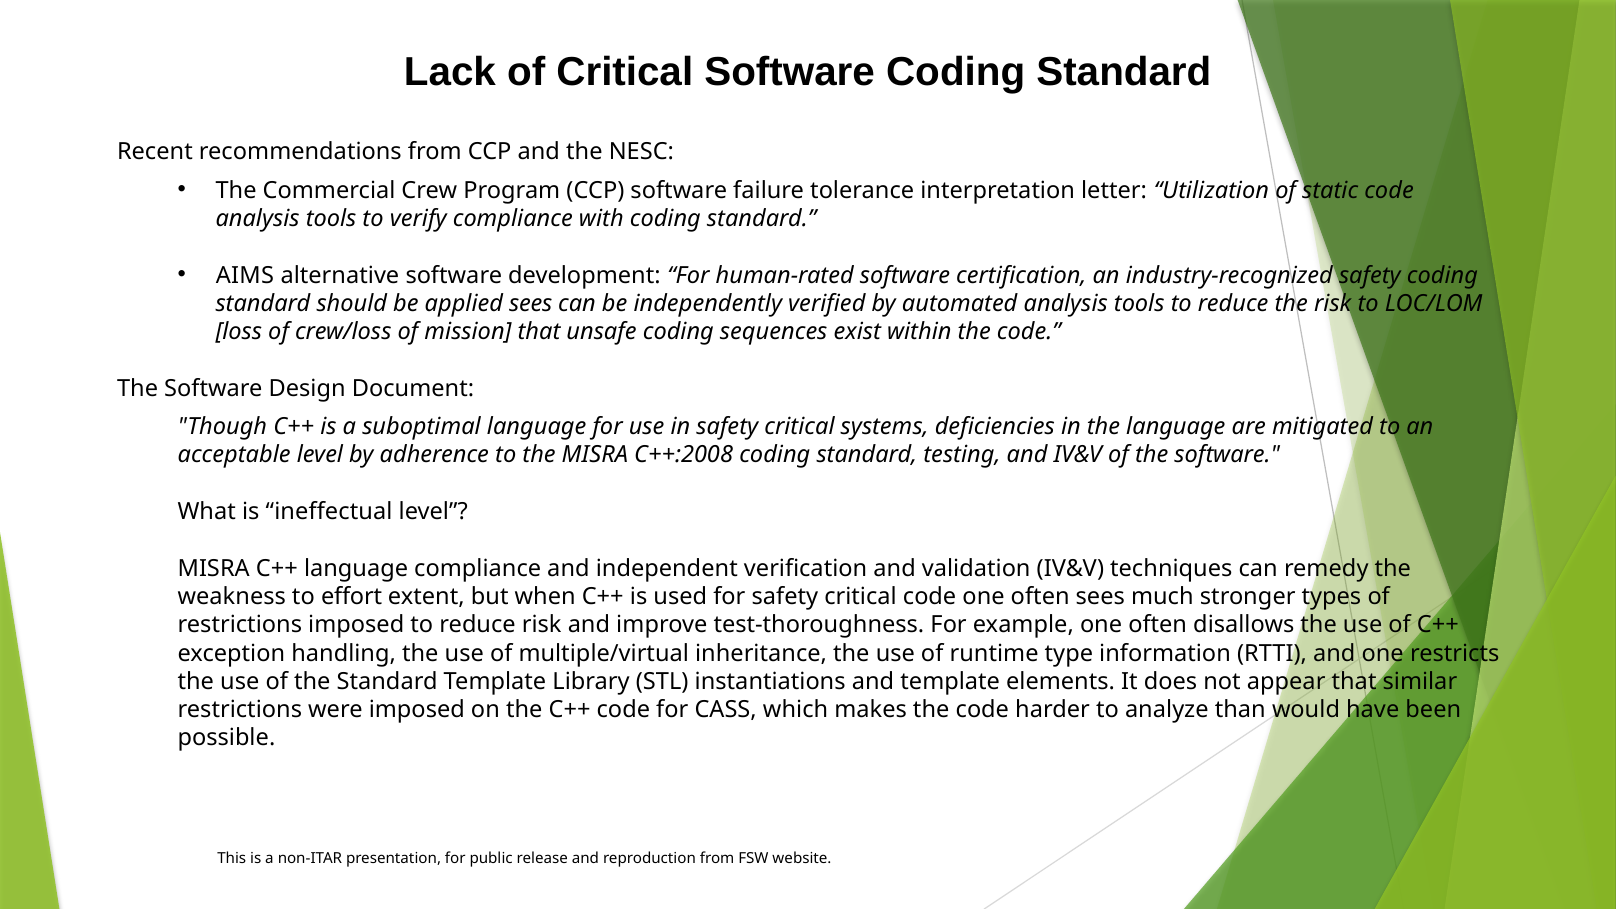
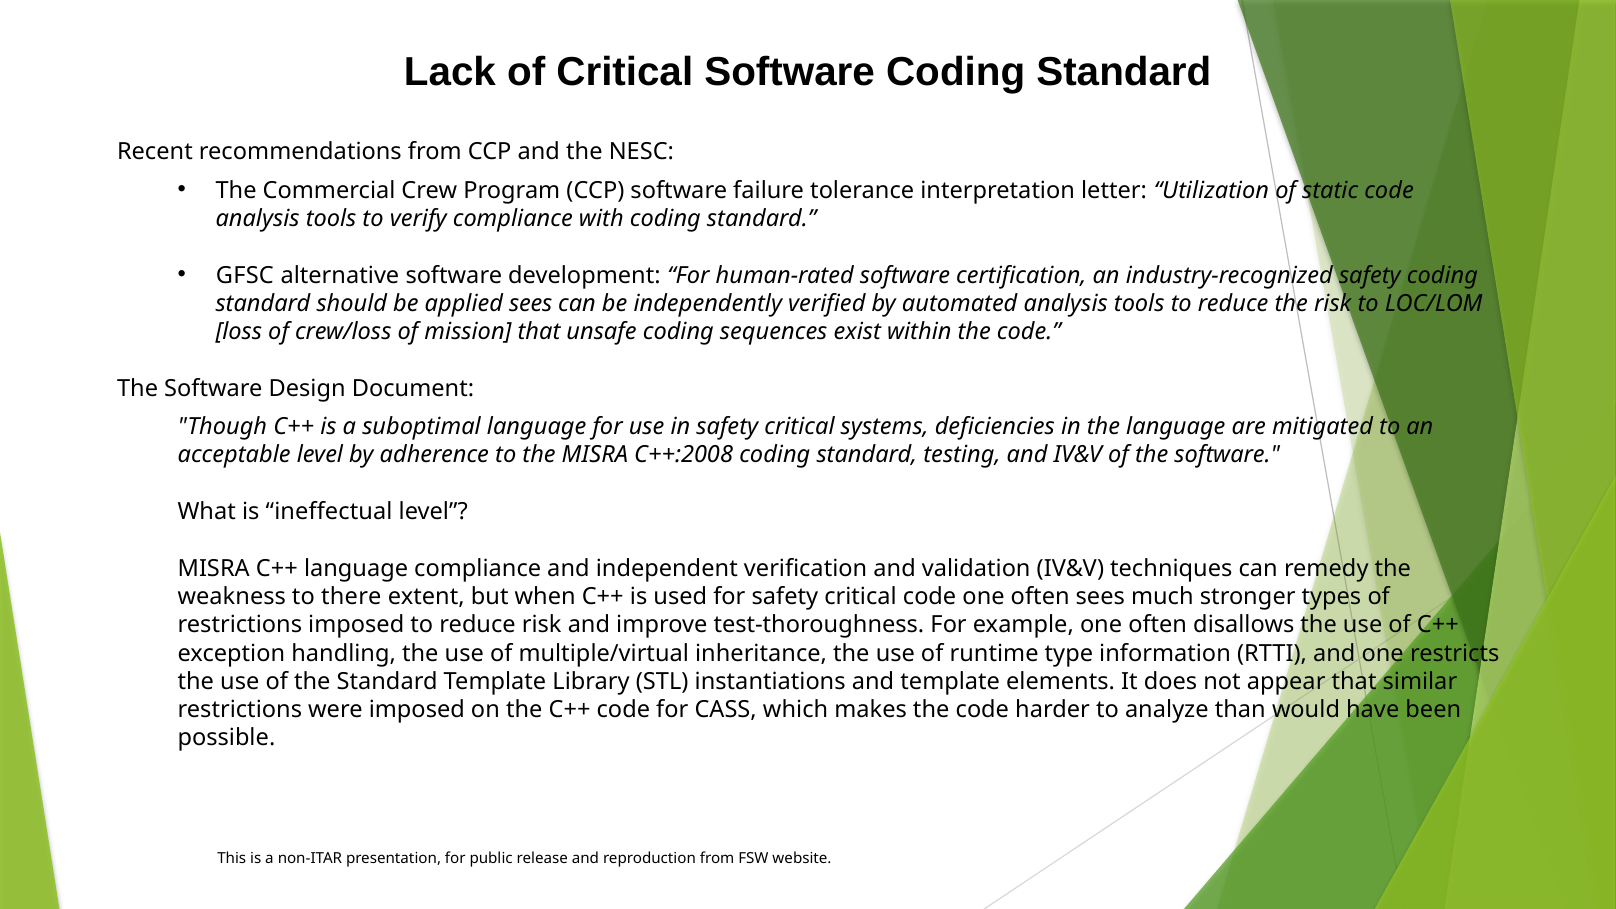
AIMS: AIMS -> GFSC
effort: effort -> there
